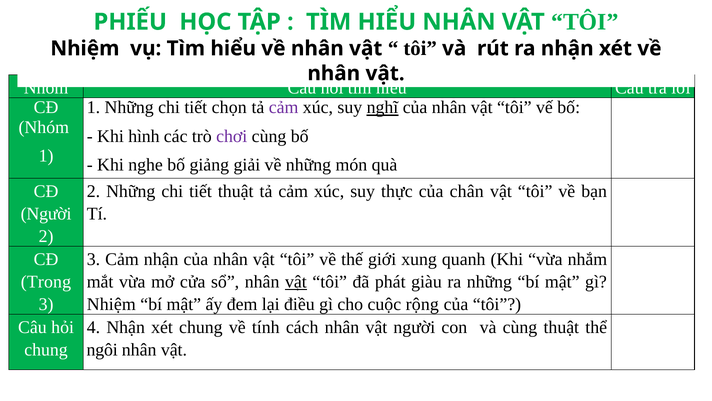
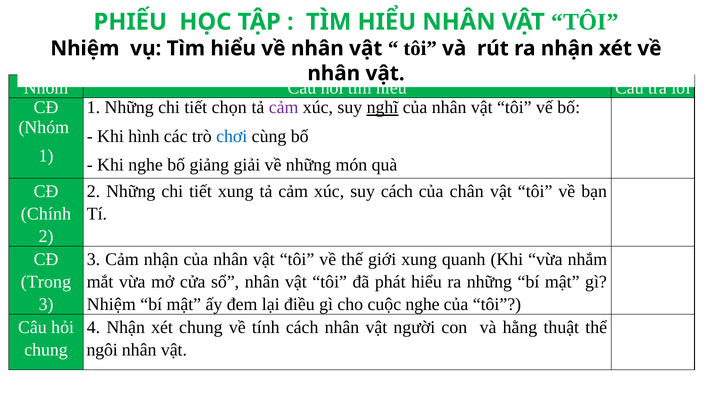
chơi colour: purple -> blue
tiết thuật: thuật -> xung
suy thực: thực -> cách
Người at (46, 214): Người -> Chính
vật at (296, 281) underline: present -> none
phát giàu: giàu -> hiểu
cuộc rộng: rộng -> nghe
và cùng: cùng -> hằng
